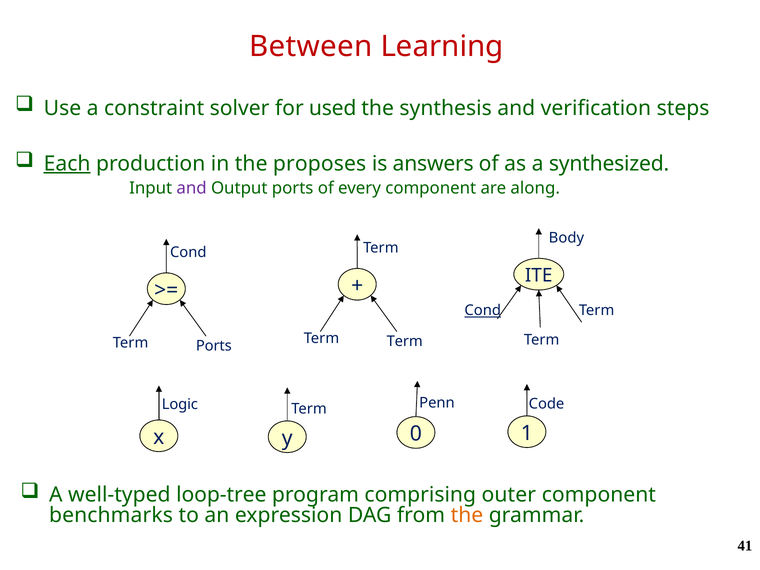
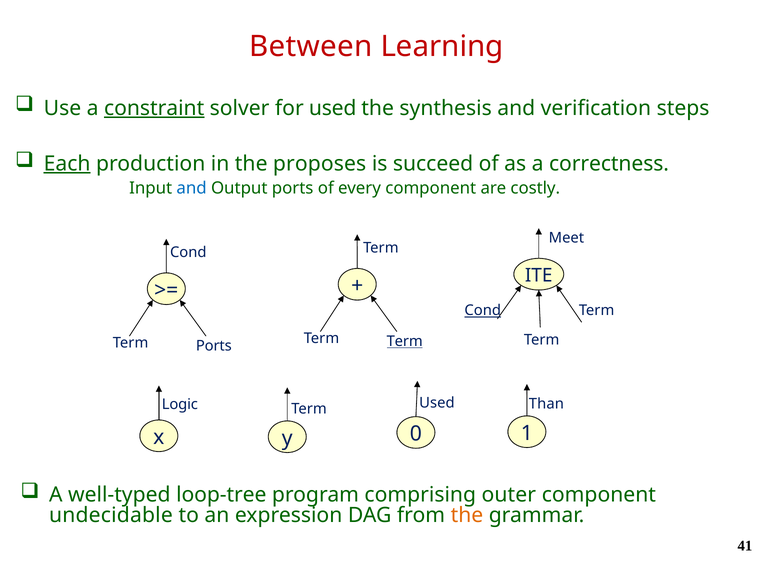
constraint underline: none -> present
answers: answers -> succeed
synthesized: synthesized -> correctness
and at (192, 188) colour: purple -> blue
along: along -> costly
Body: Body -> Meet
Term at (405, 341) underline: none -> present
Penn at (437, 403): Penn -> Used
Code: Code -> Than
benchmarks: benchmarks -> undecidable
